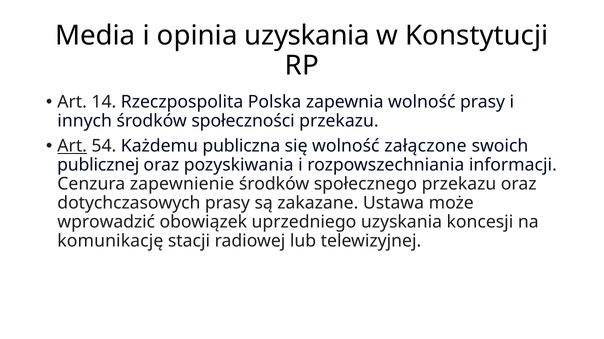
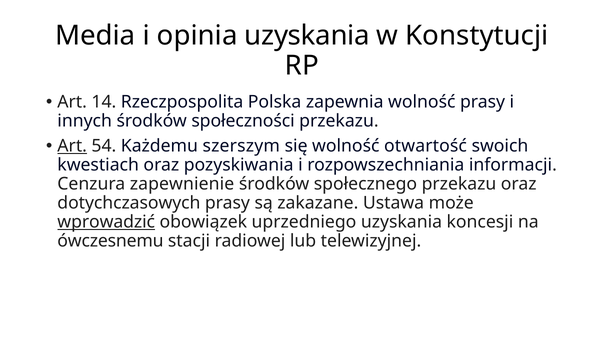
publiczna: publiczna -> szerszym
załączone: załączone -> otwartość
publicznej: publicznej -> kwestiach
wprowadzić underline: none -> present
komunikację: komunikację -> ówczesnemu
